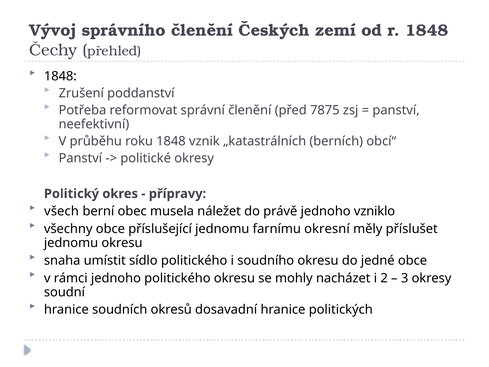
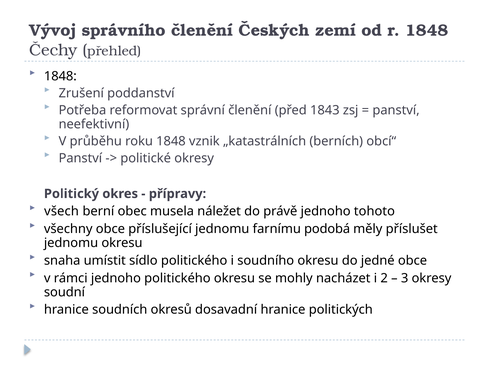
7875: 7875 -> 1843
vzniklo: vzniklo -> tohoto
okresní: okresní -> podobá
